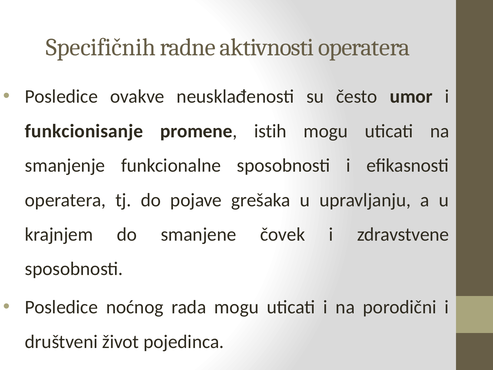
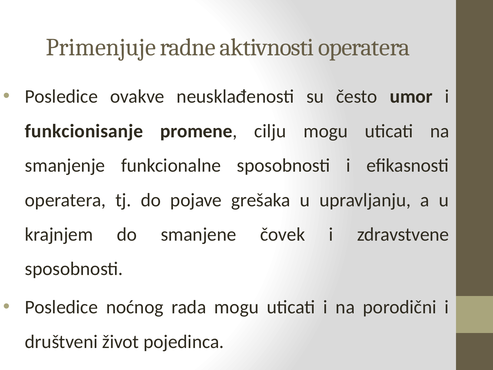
Specifičnih: Specifičnih -> Primenjuje
istih: istih -> cilju
